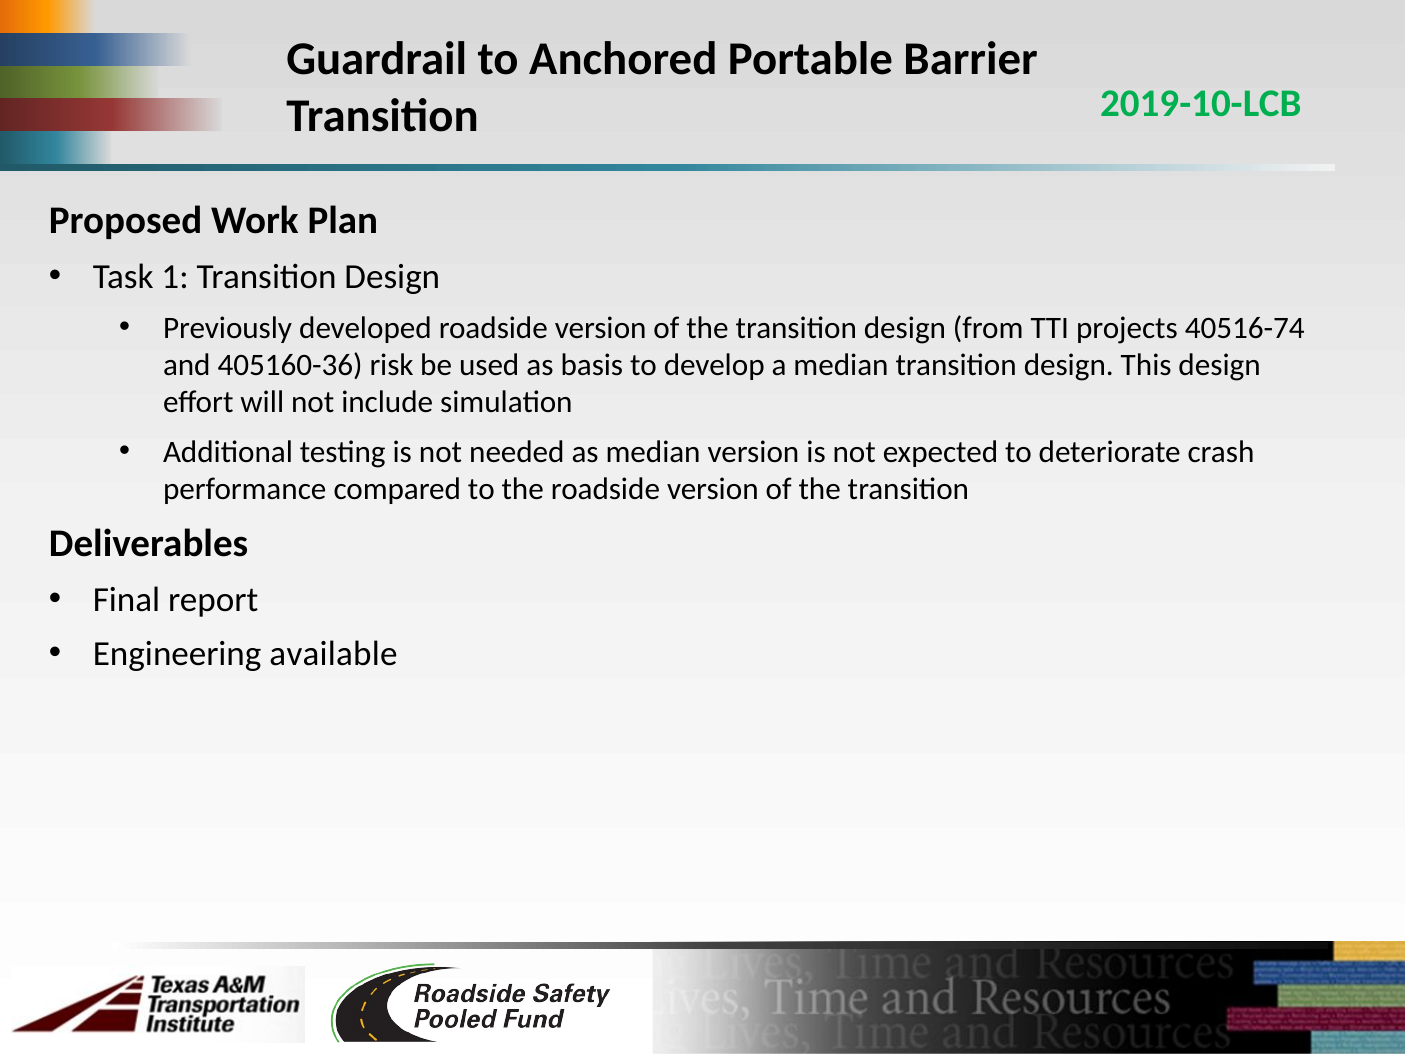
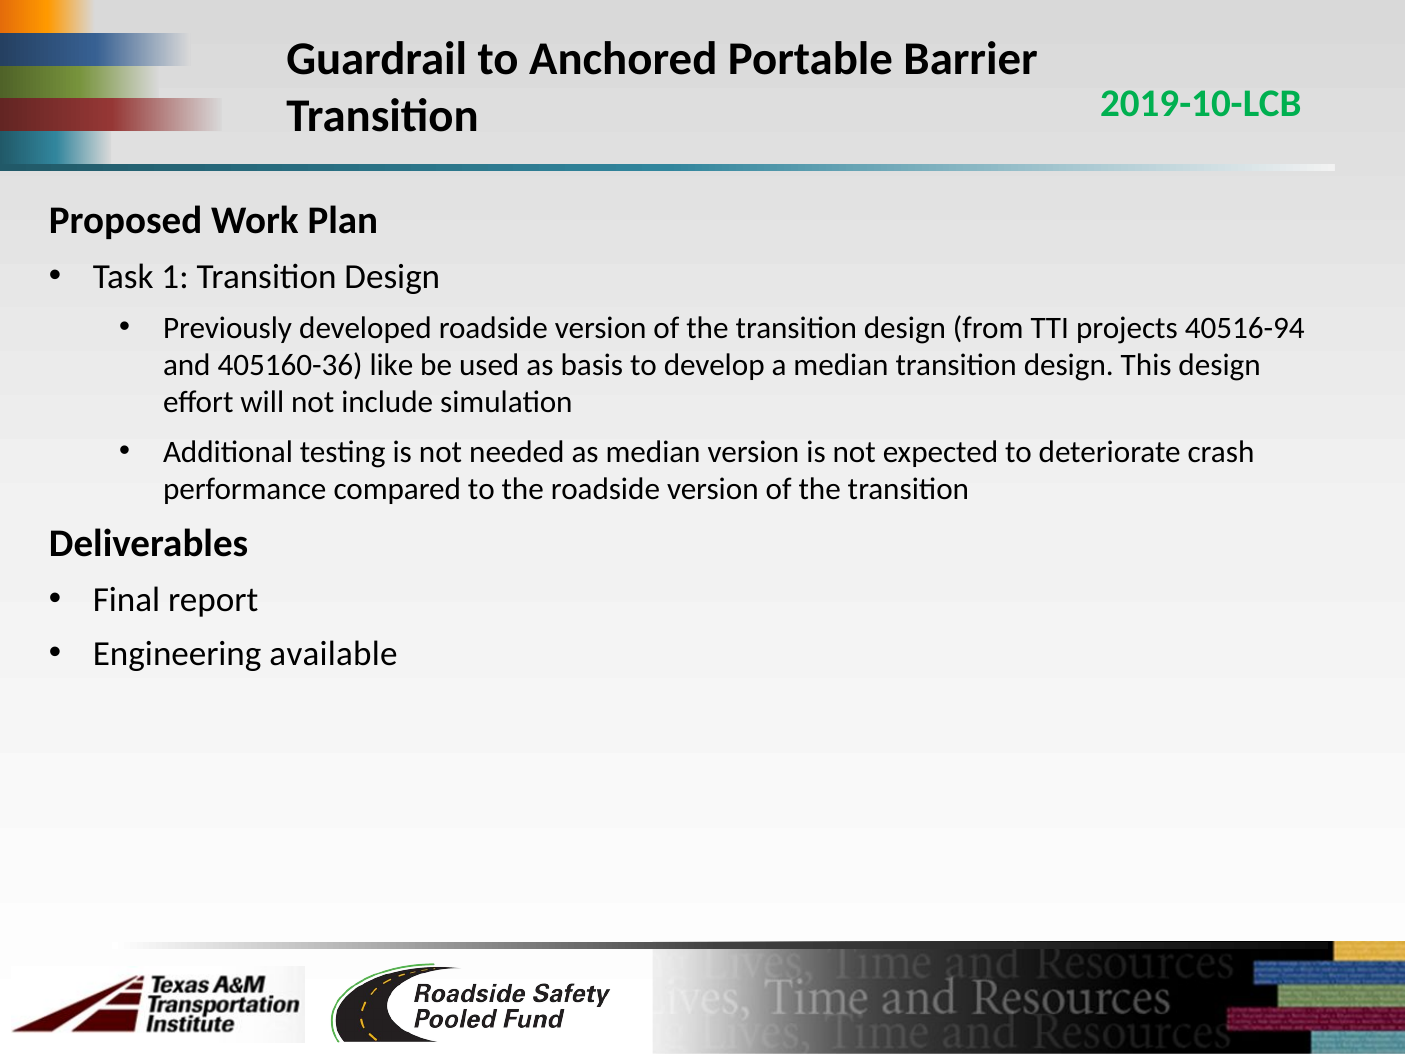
40516-74: 40516-74 -> 40516-94
risk: risk -> like
